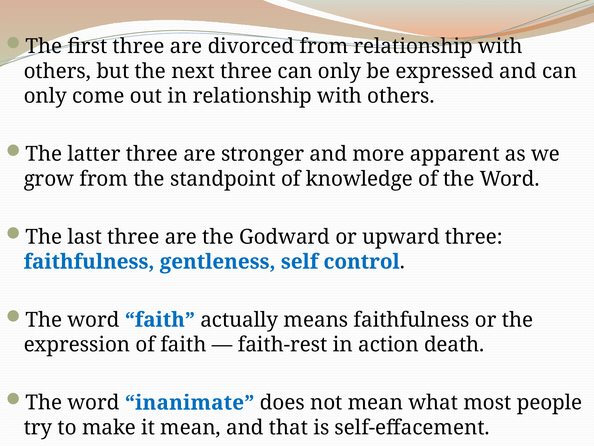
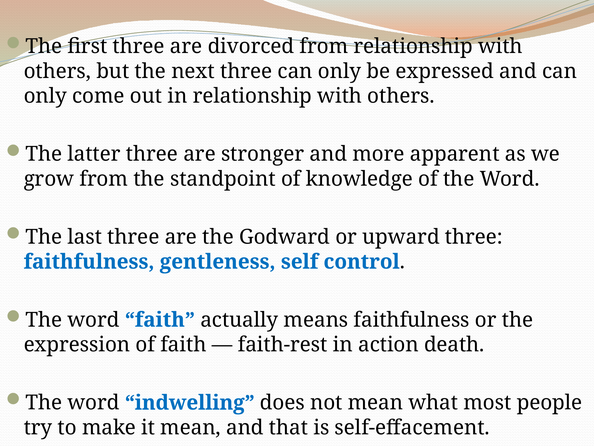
inanimate: inanimate -> indwelling
